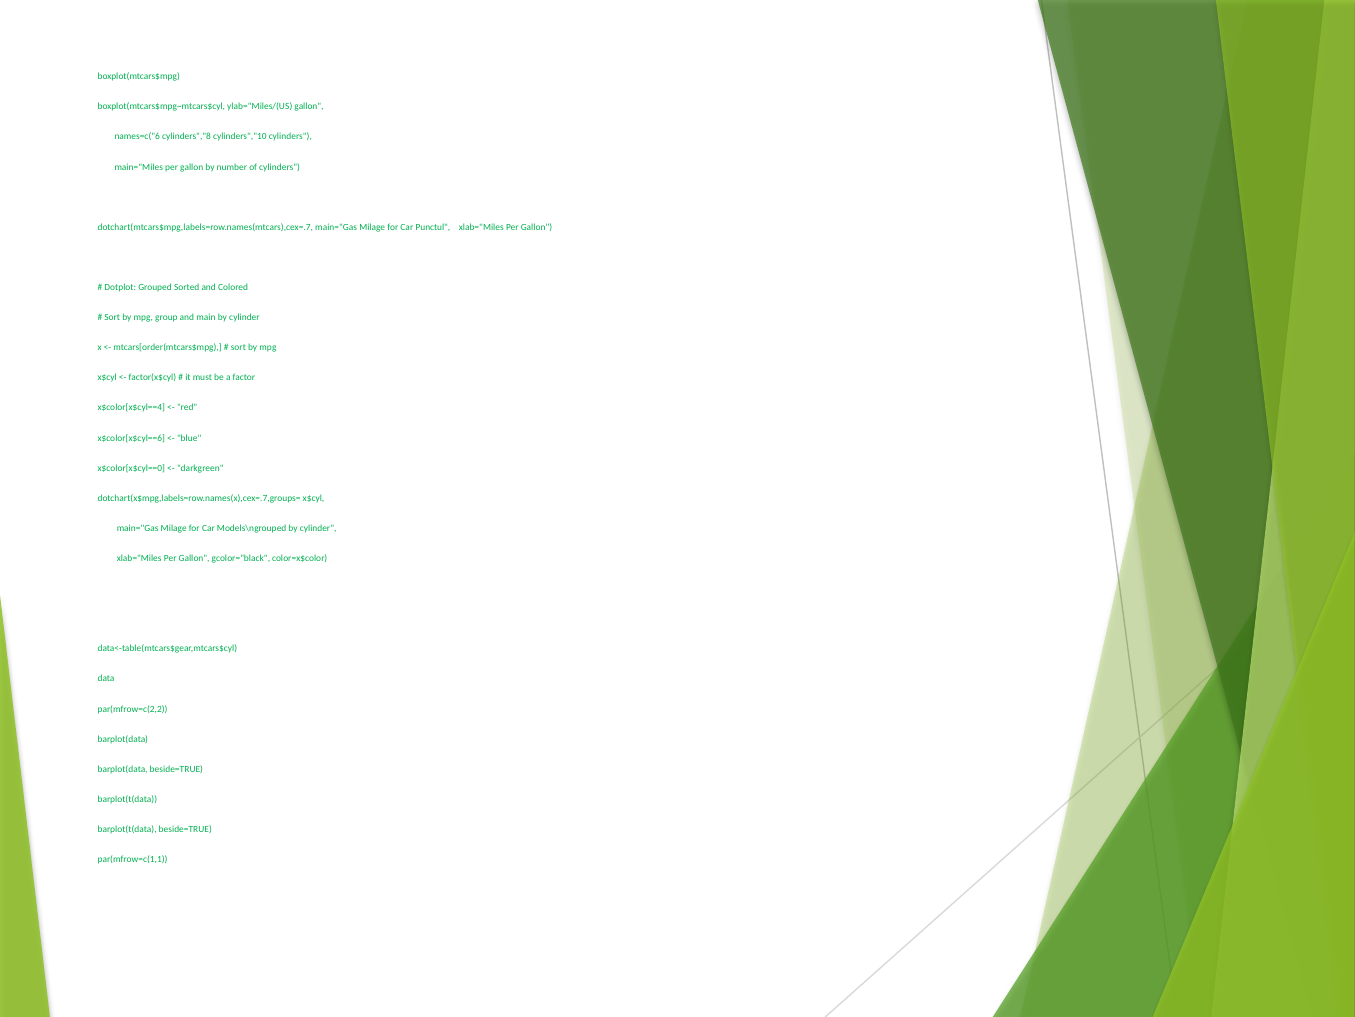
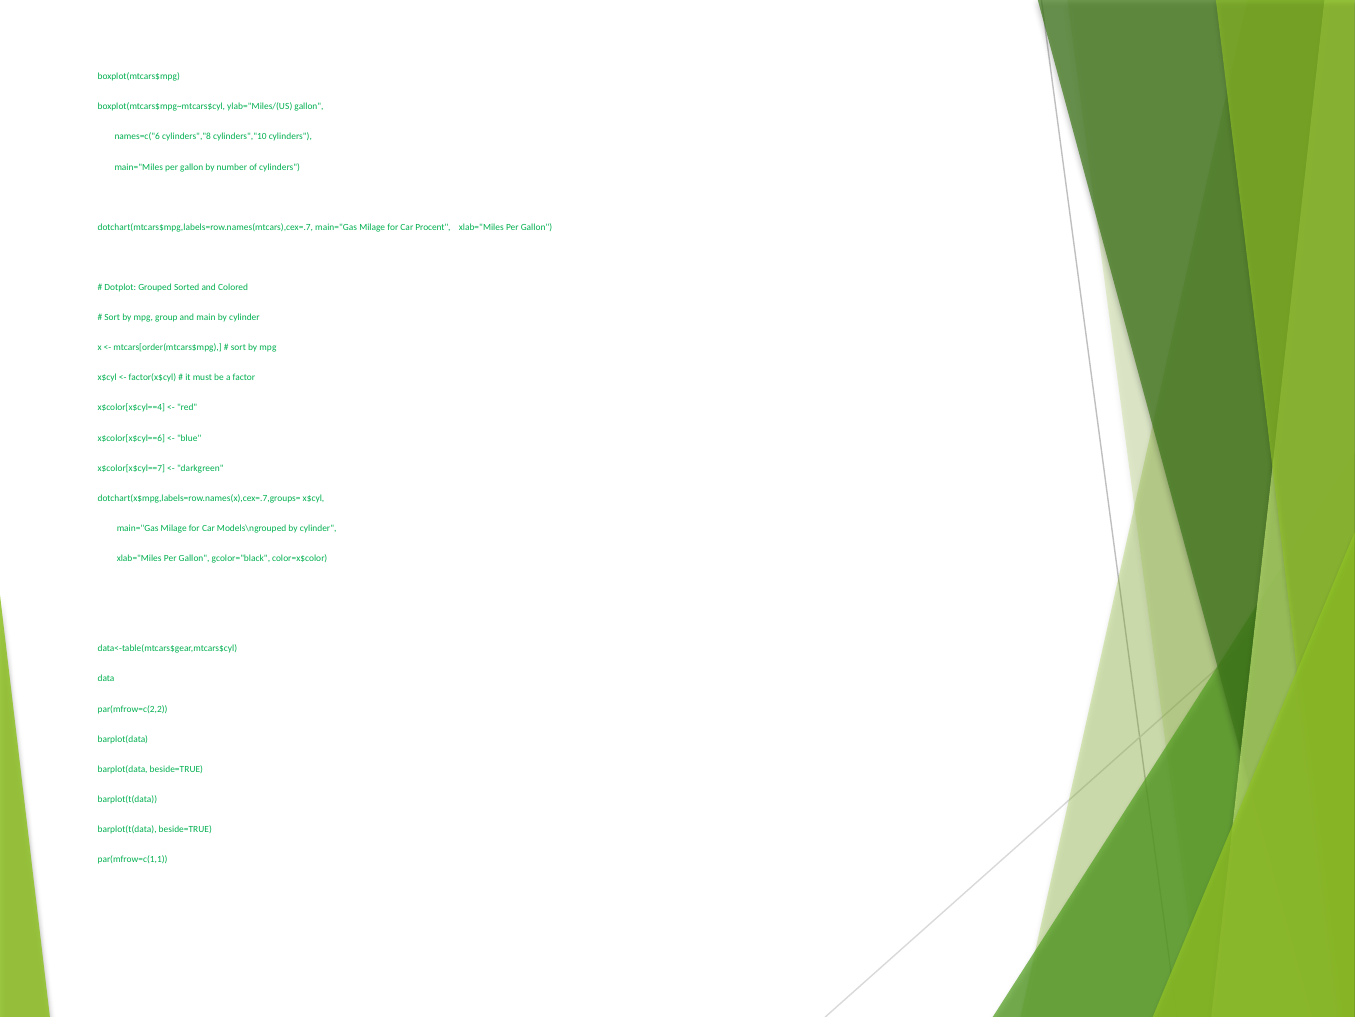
Punctul: Punctul -> Procent
x$color[x$cyl==0: x$color[x$cyl==0 -> x$color[x$cyl==7
